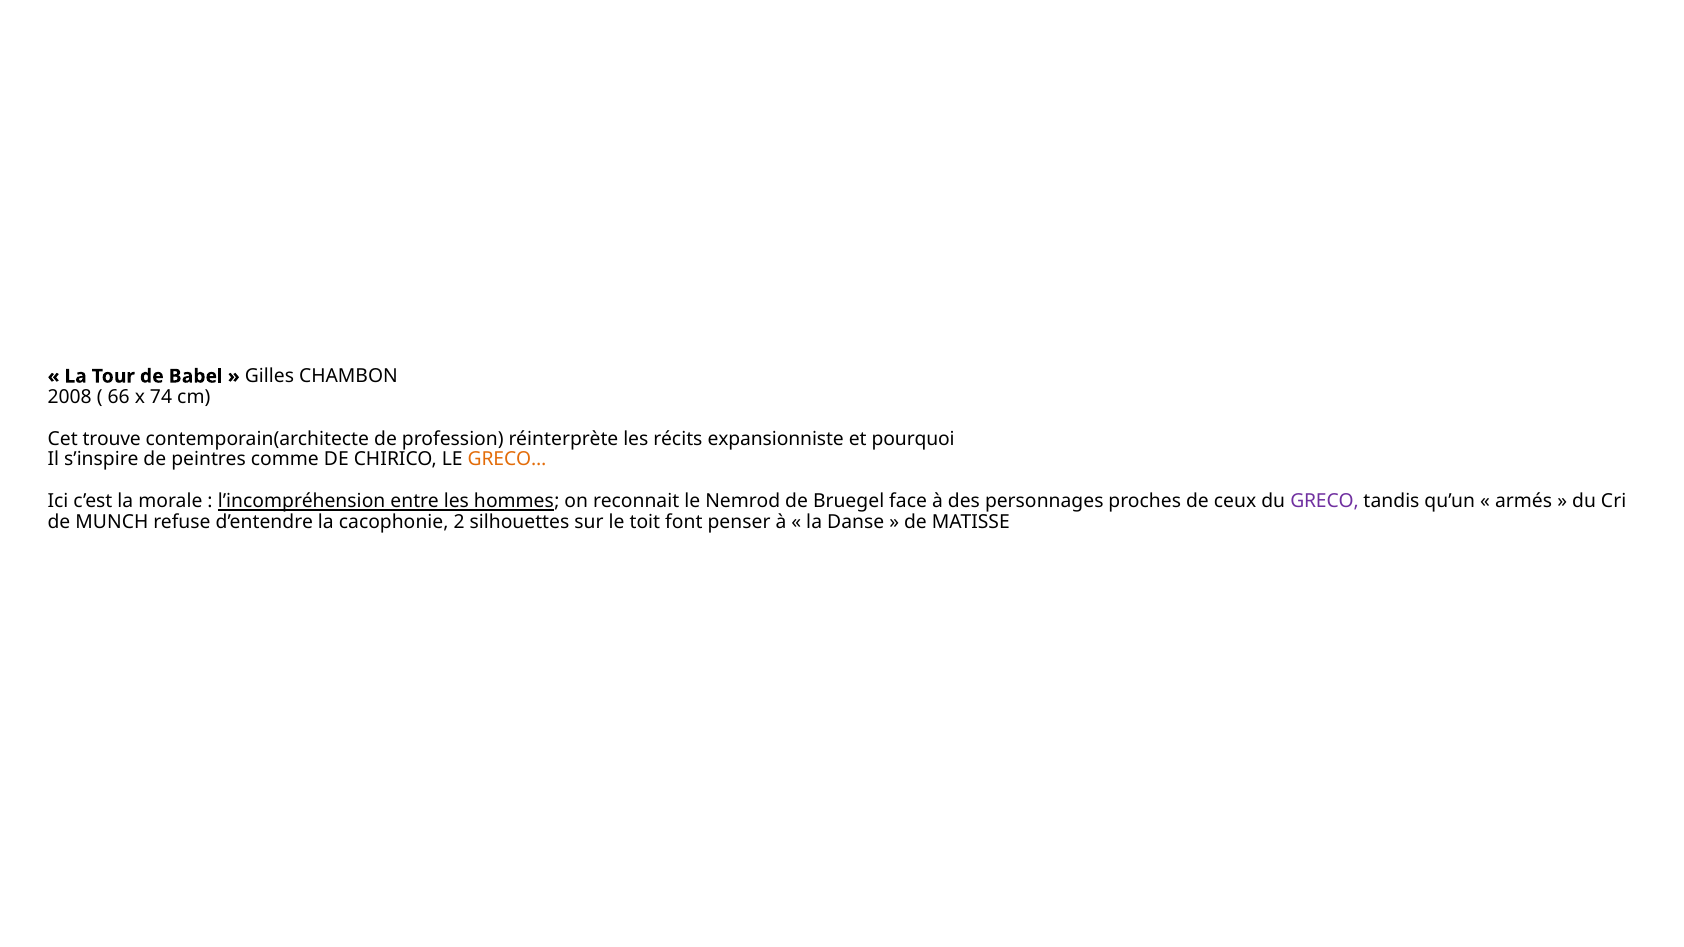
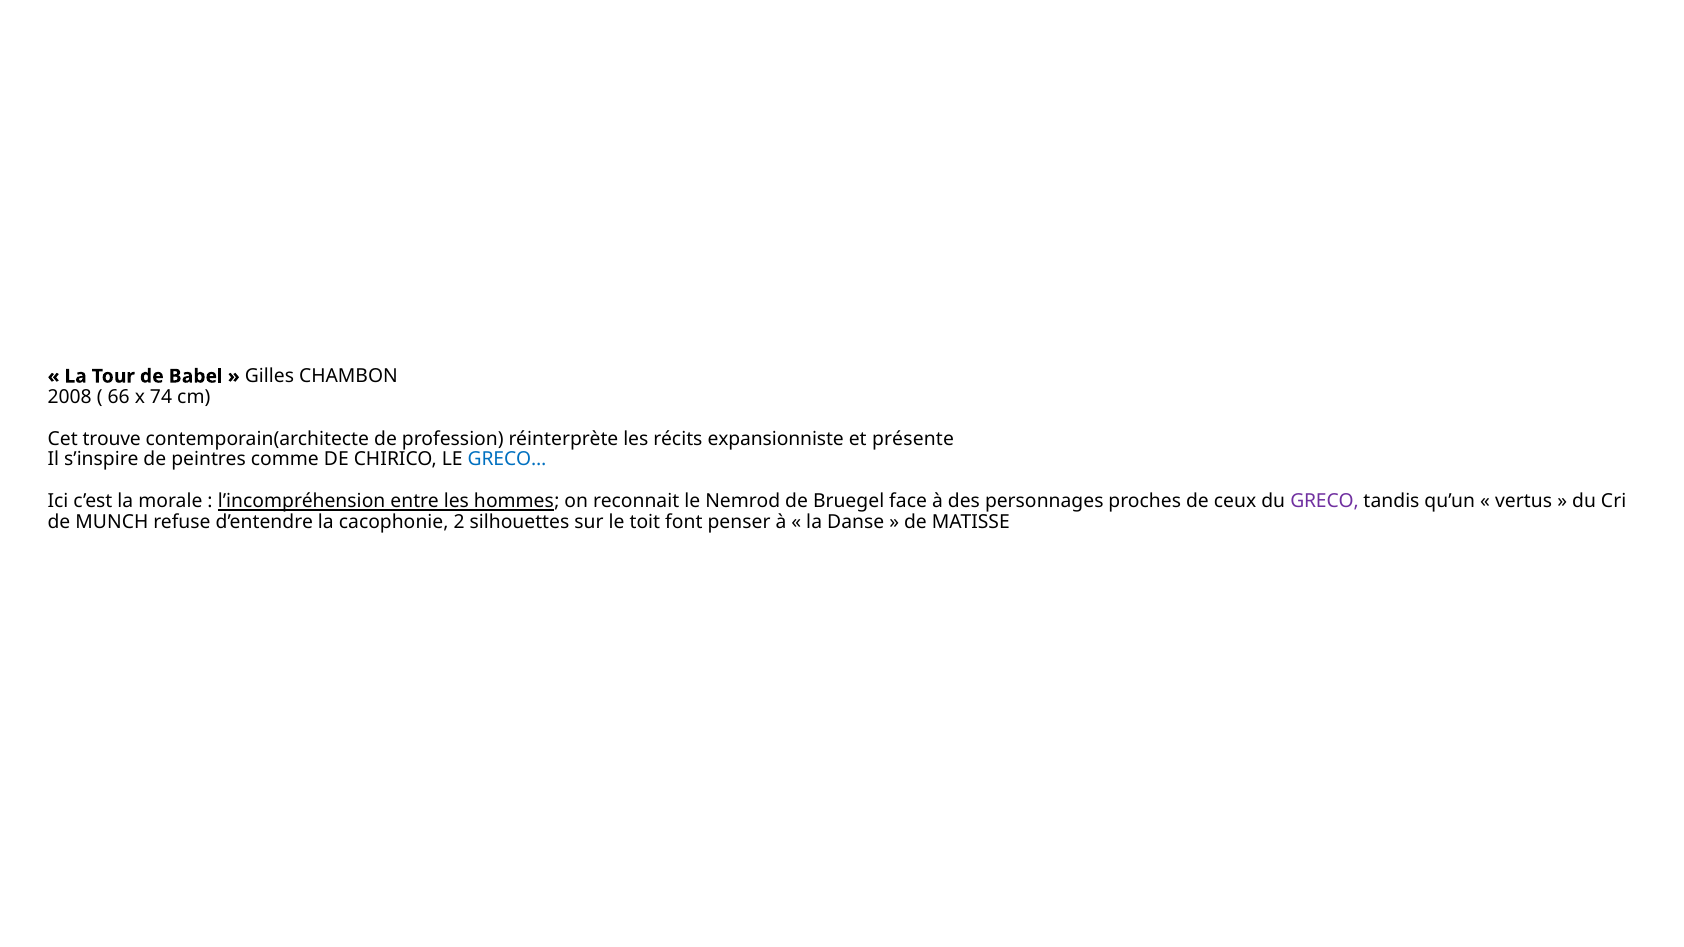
pourquoi: pourquoi -> présente
GRECO… colour: orange -> blue
armés: armés -> vertus
